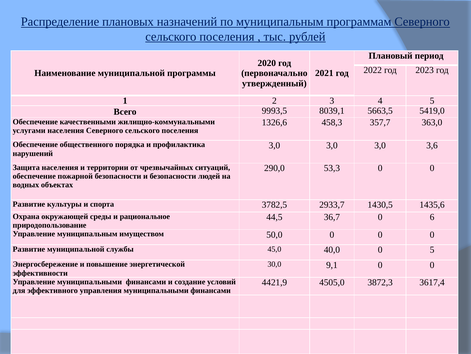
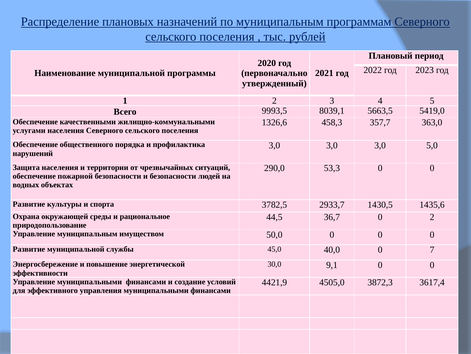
3,6: 3,6 -> 5,0
0 6: 6 -> 2
0 5: 5 -> 7
